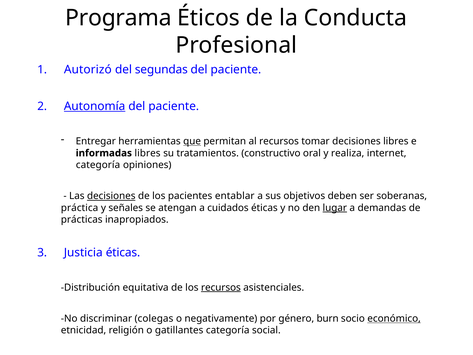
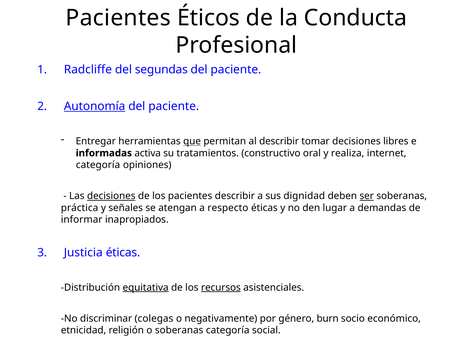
Programa at (118, 18): Programa -> Pacientes
Autorizó: Autorizó -> Radcliffe
al recursos: recursos -> describir
informadas libres: libres -> activa
pacientes entablar: entablar -> describir
objetivos: objetivos -> dignidad
ser underline: none -> present
cuidados: cuidados -> respecto
lugar underline: present -> none
prácticas: prácticas -> informar
equitativa underline: none -> present
económico underline: present -> none
o gatillantes: gatillantes -> soberanas
